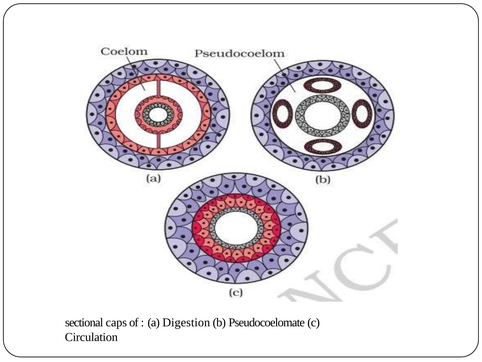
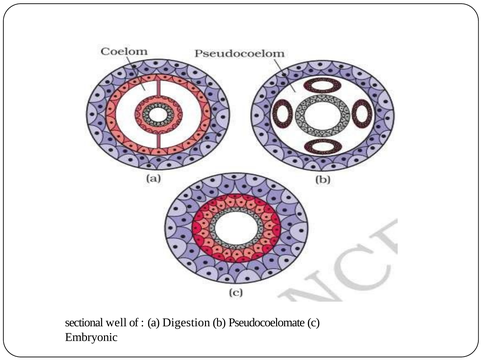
caps: caps -> well
Circulation: Circulation -> Embryonic
